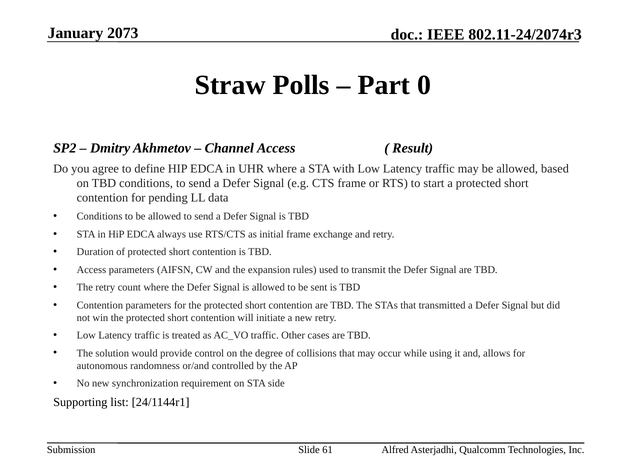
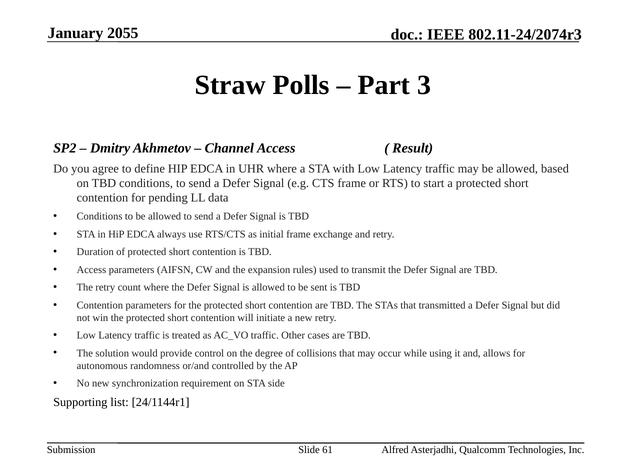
2073: 2073 -> 2055
0: 0 -> 3
